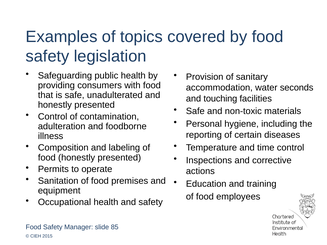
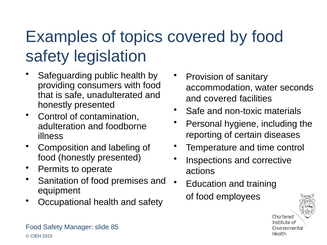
and touching: touching -> covered
